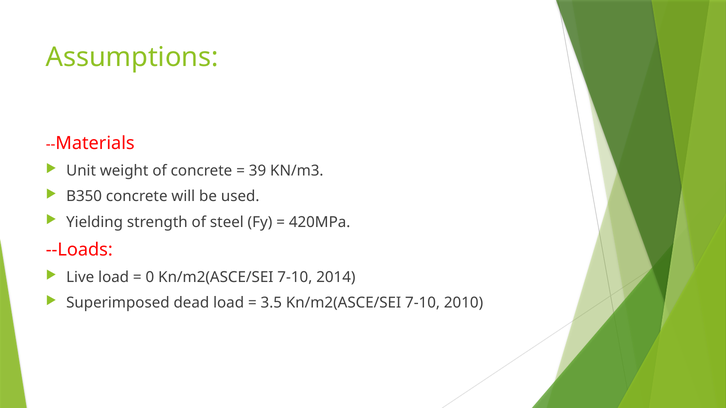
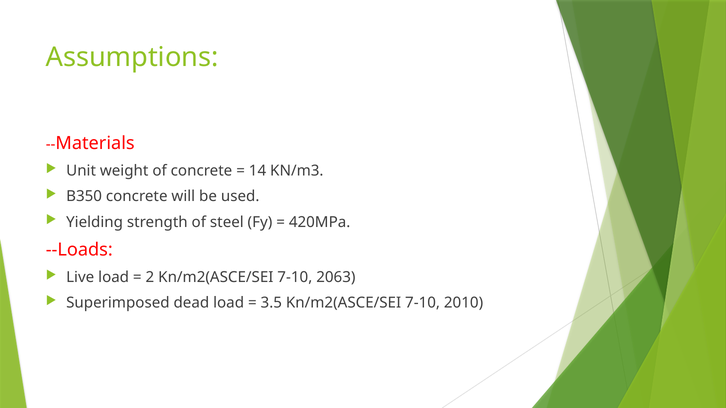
39: 39 -> 14
0: 0 -> 2
2014: 2014 -> 2063
